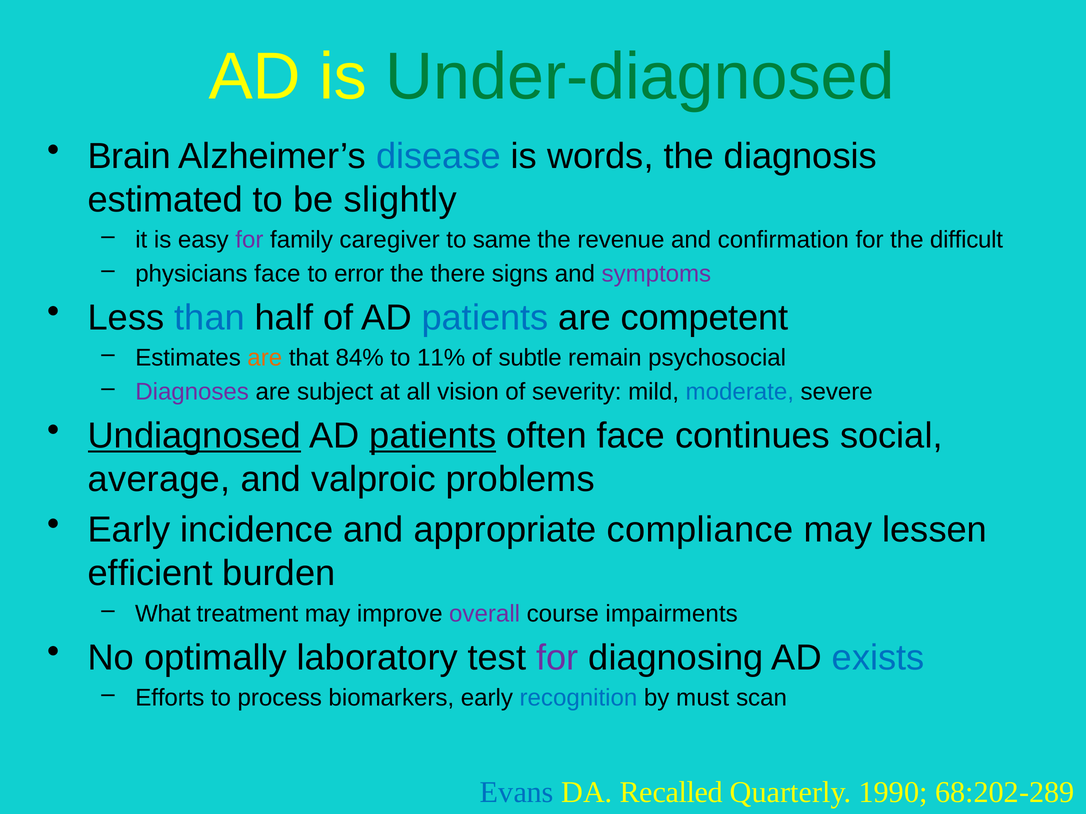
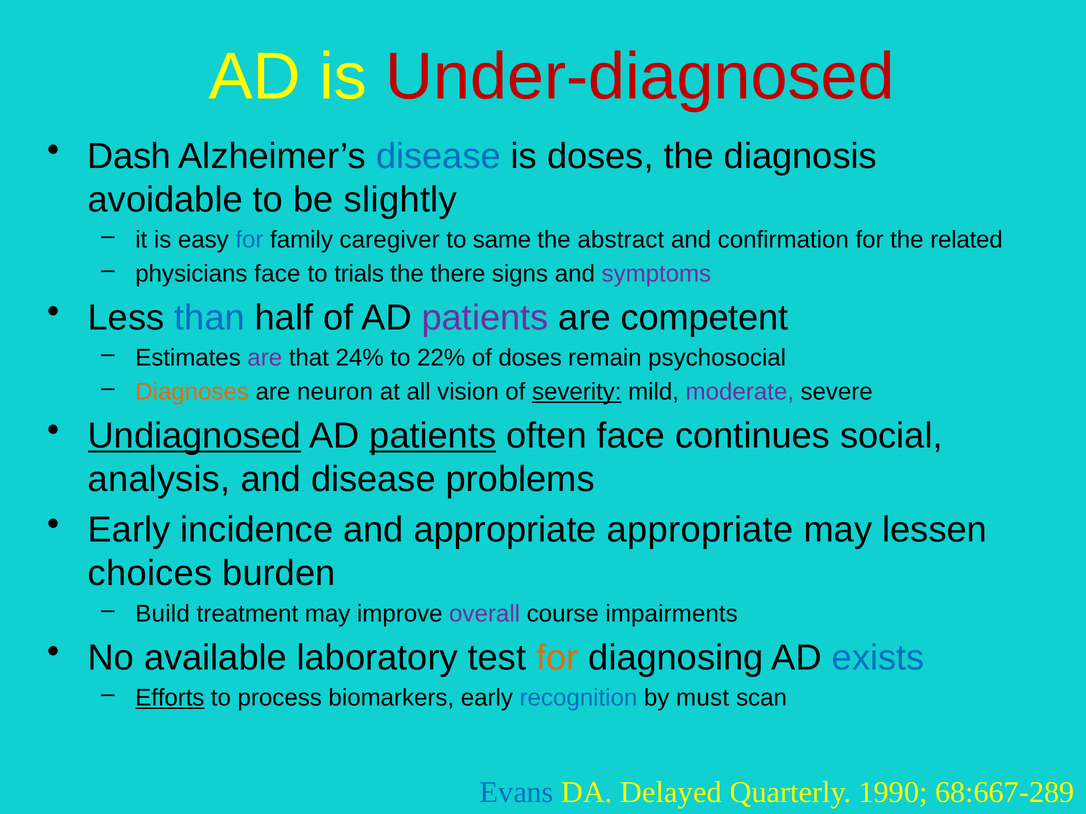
Under-diagnosed colour: green -> red
Brain: Brain -> Dash
is words: words -> doses
estimated: estimated -> avoidable
for at (249, 240) colour: purple -> blue
revenue: revenue -> abstract
difficult: difficult -> related
error: error -> trials
patients at (485, 318) colour: blue -> purple
are at (265, 358) colour: orange -> purple
84%: 84% -> 24%
11%: 11% -> 22%
of subtle: subtle -> doses
Diagnoses colour: purple -> orange
subject: subject -> neuron
severity underline: none -> present
moderate colour: blue -> purple
average: average -> analysis
and valproic: valproic -> disease
appropriate compliance: compliance -> appropriate
efficient: efficient -> choices
What: What -> Build
optimally: optimally -> available
for at (557, 658) colour: purple -> orange
Efforts underline: none -> present
Recalled: Recalled -> Delayed
68:202-289: 68:202-289 -> 68:667-289
